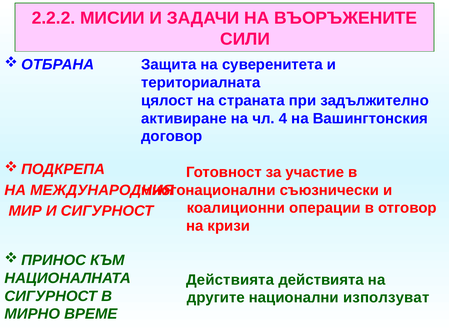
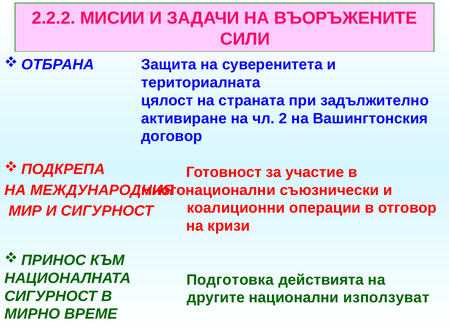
4: 4 -> 2
Действията at (230, 280): Действията -> Подготовка
